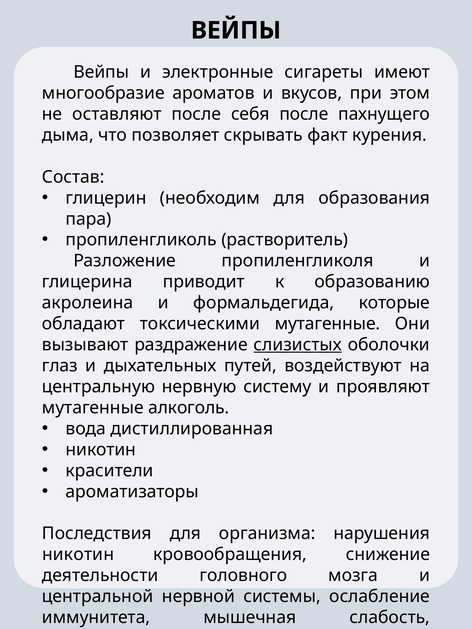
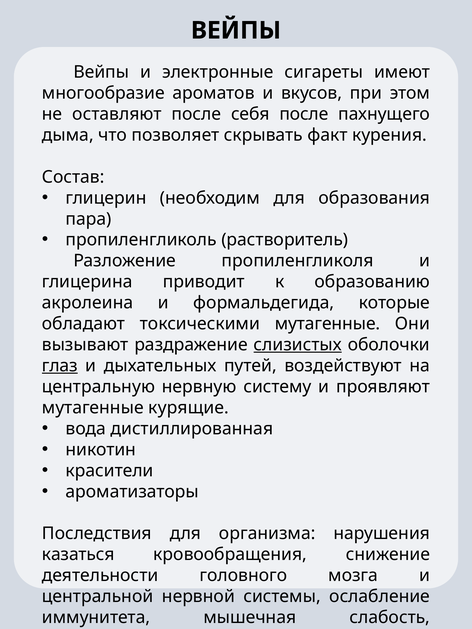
глаз underline: none -> present
алкоголь: алкоголь -> курящие
никотин at (78, 555): никотин -> казаться
